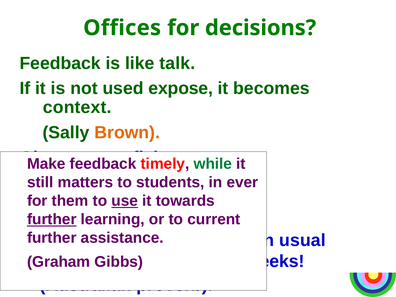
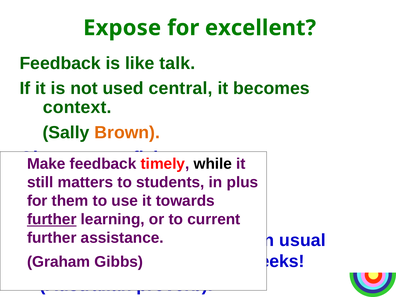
Offices: Offices -> Expose
decisions: decisions -> excellent
expose: expose -> central
while colour: green -> black
ever: ever -> plus
use underline: present -> none
